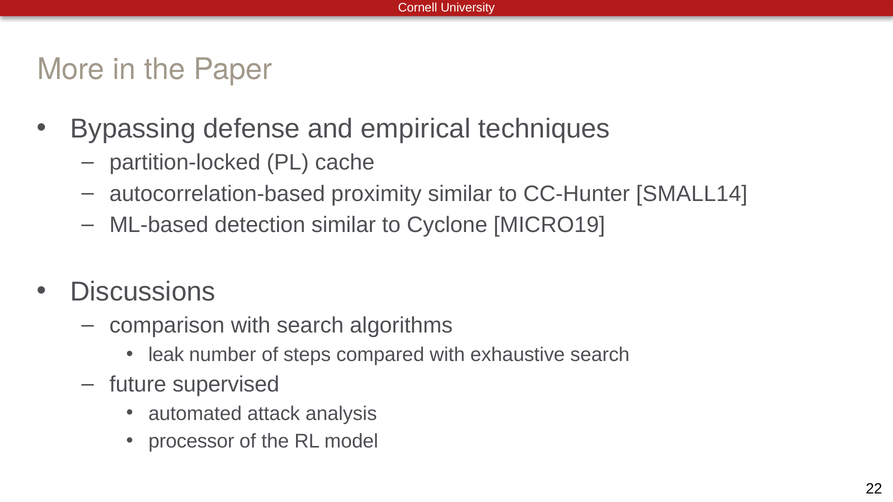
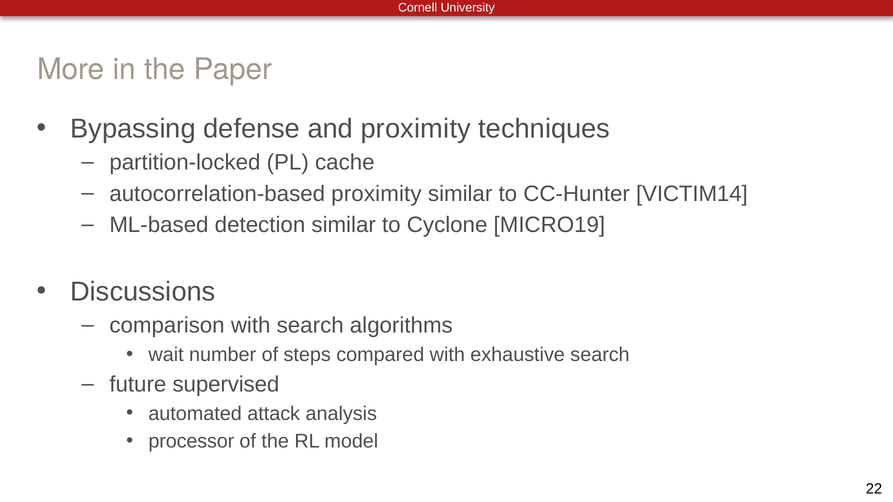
and empirical: empirical -> proximity
SMALL14: SMALL14 -> VICTIM14
leak: leak -> wait
